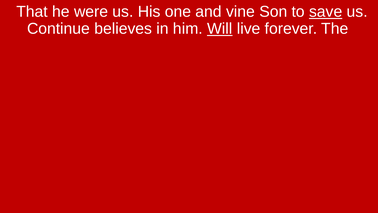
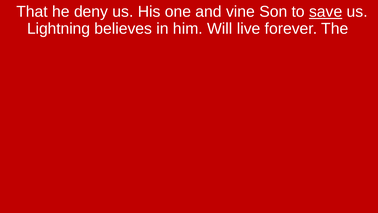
were: were -> deny
Continue: Continue -> Lightning
Will underline: present -> none
